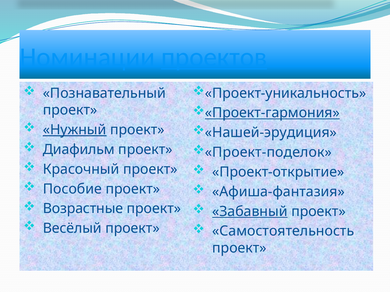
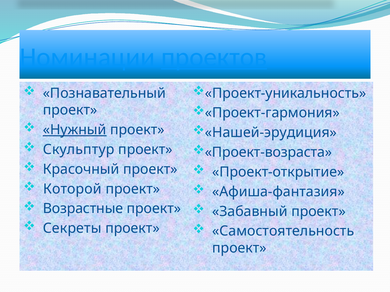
Проект-гармония underline: present -> none
Диафильм: Диафильм -> Скульптур
Проект-поделок: Проект-поделок -> Проект-возраста
Пособие: Пособие -> Которой
Забавный underline: present -> none
Весёлый: Весёлый -> Секреты
